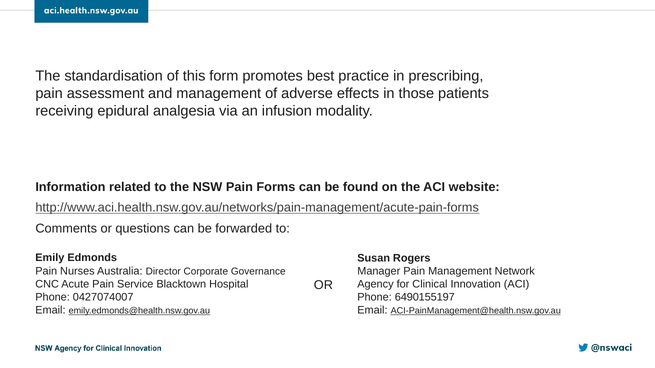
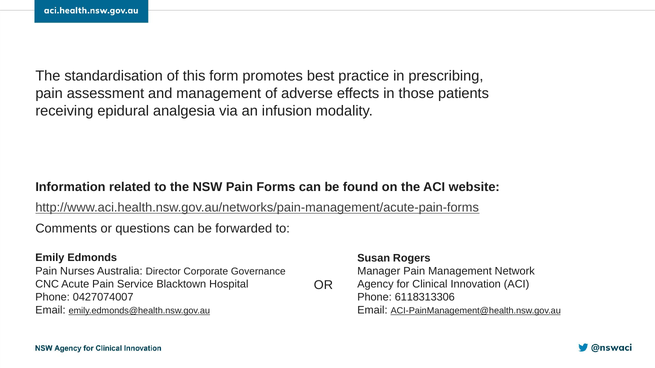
6490155197: 6490155197 -> 6118313306
